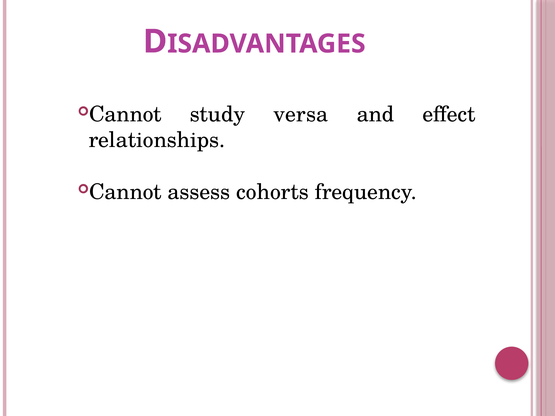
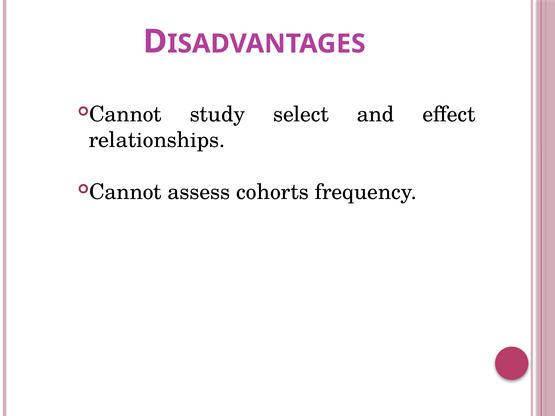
versa: versa -> select
